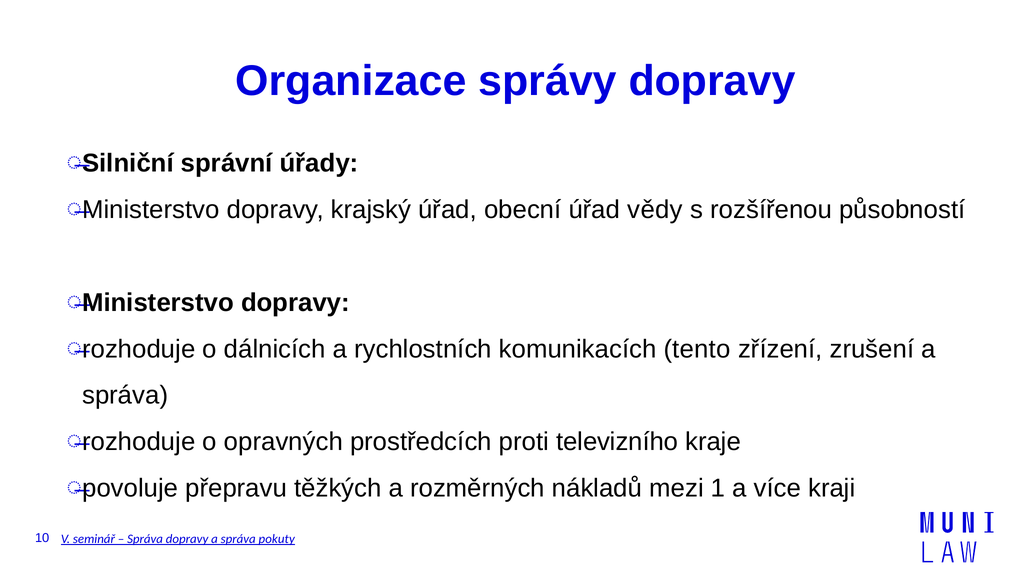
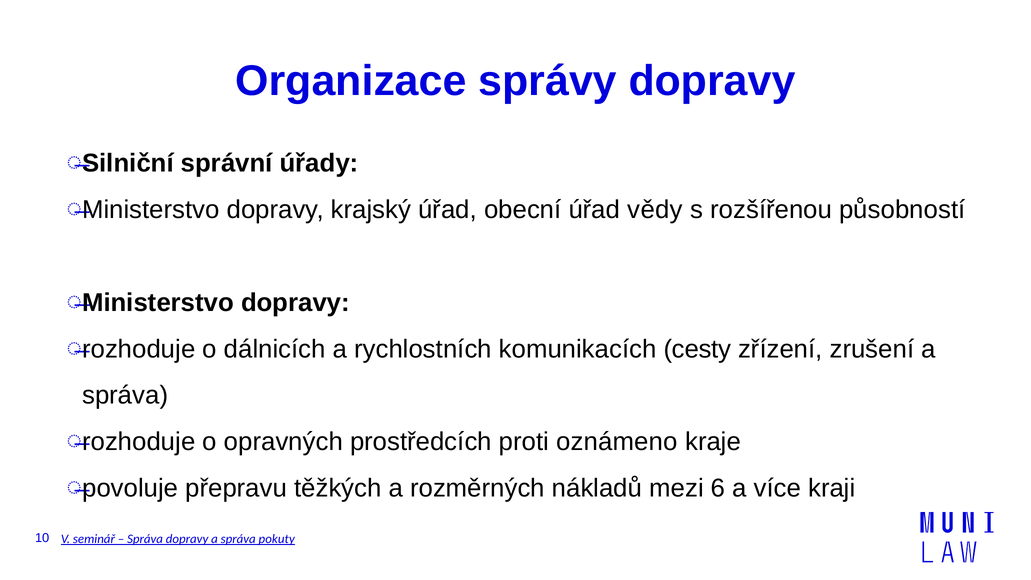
tento: tento -> cesty
televizního: televizního -> oznámeno
1: 1 -> 6
